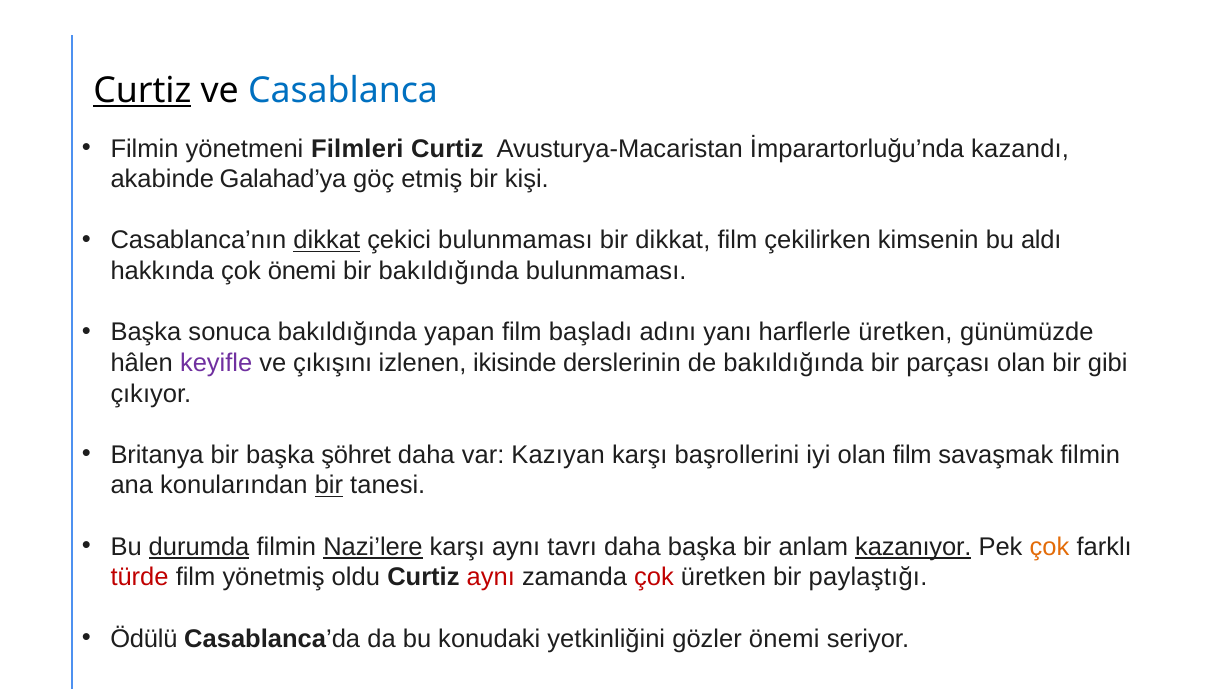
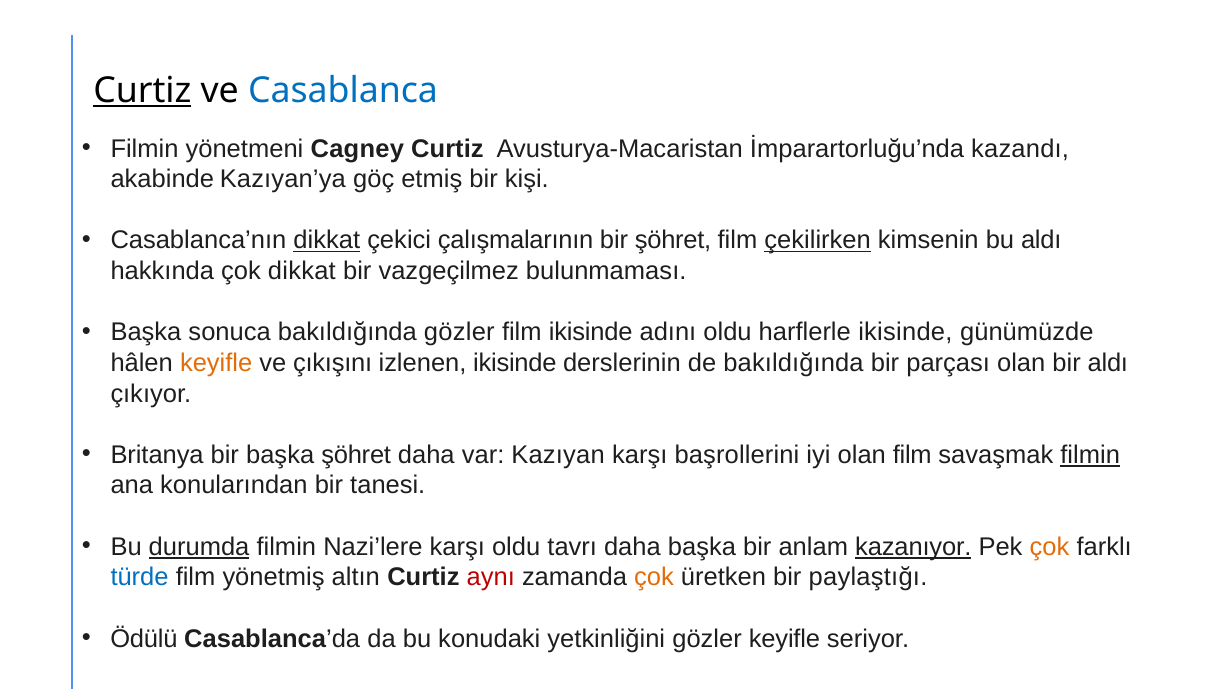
Filmleri: Filmleri -> Cagney
Galahad’ya: Galahad’ya -> Kazıyan’ya
çekici bulunmaması: bulunmaması -> çalışmalarının
bir dikkat: dikkat -> şöhret
çekilirken underline: none -> present
çok önemi: önemi -> dikkat
bir bakıldığında: bakıldığında -> vazgeçilmez
bakıldığında yapan: yapan -> gözler
film başladı: başladı -> ikisinde
adını yanı: yanı -> oldu
harflerle üretken: üretken -> ikisinde
keyifle at (216, 363) colour: purple -> orange
bir gibi: gibi -> aldı
filmin at (1090, 455) underline: none -> present
bir at (329, 485) underline: present -> none
Nazi’lere underline: present -> none
karşı aynı: aynı -> oldu
türde colour: red -> blue
oldu: oldu -> altın
çok at (654, 577) colour: red -> orange
gözler önemi: önemi -> keyifle
